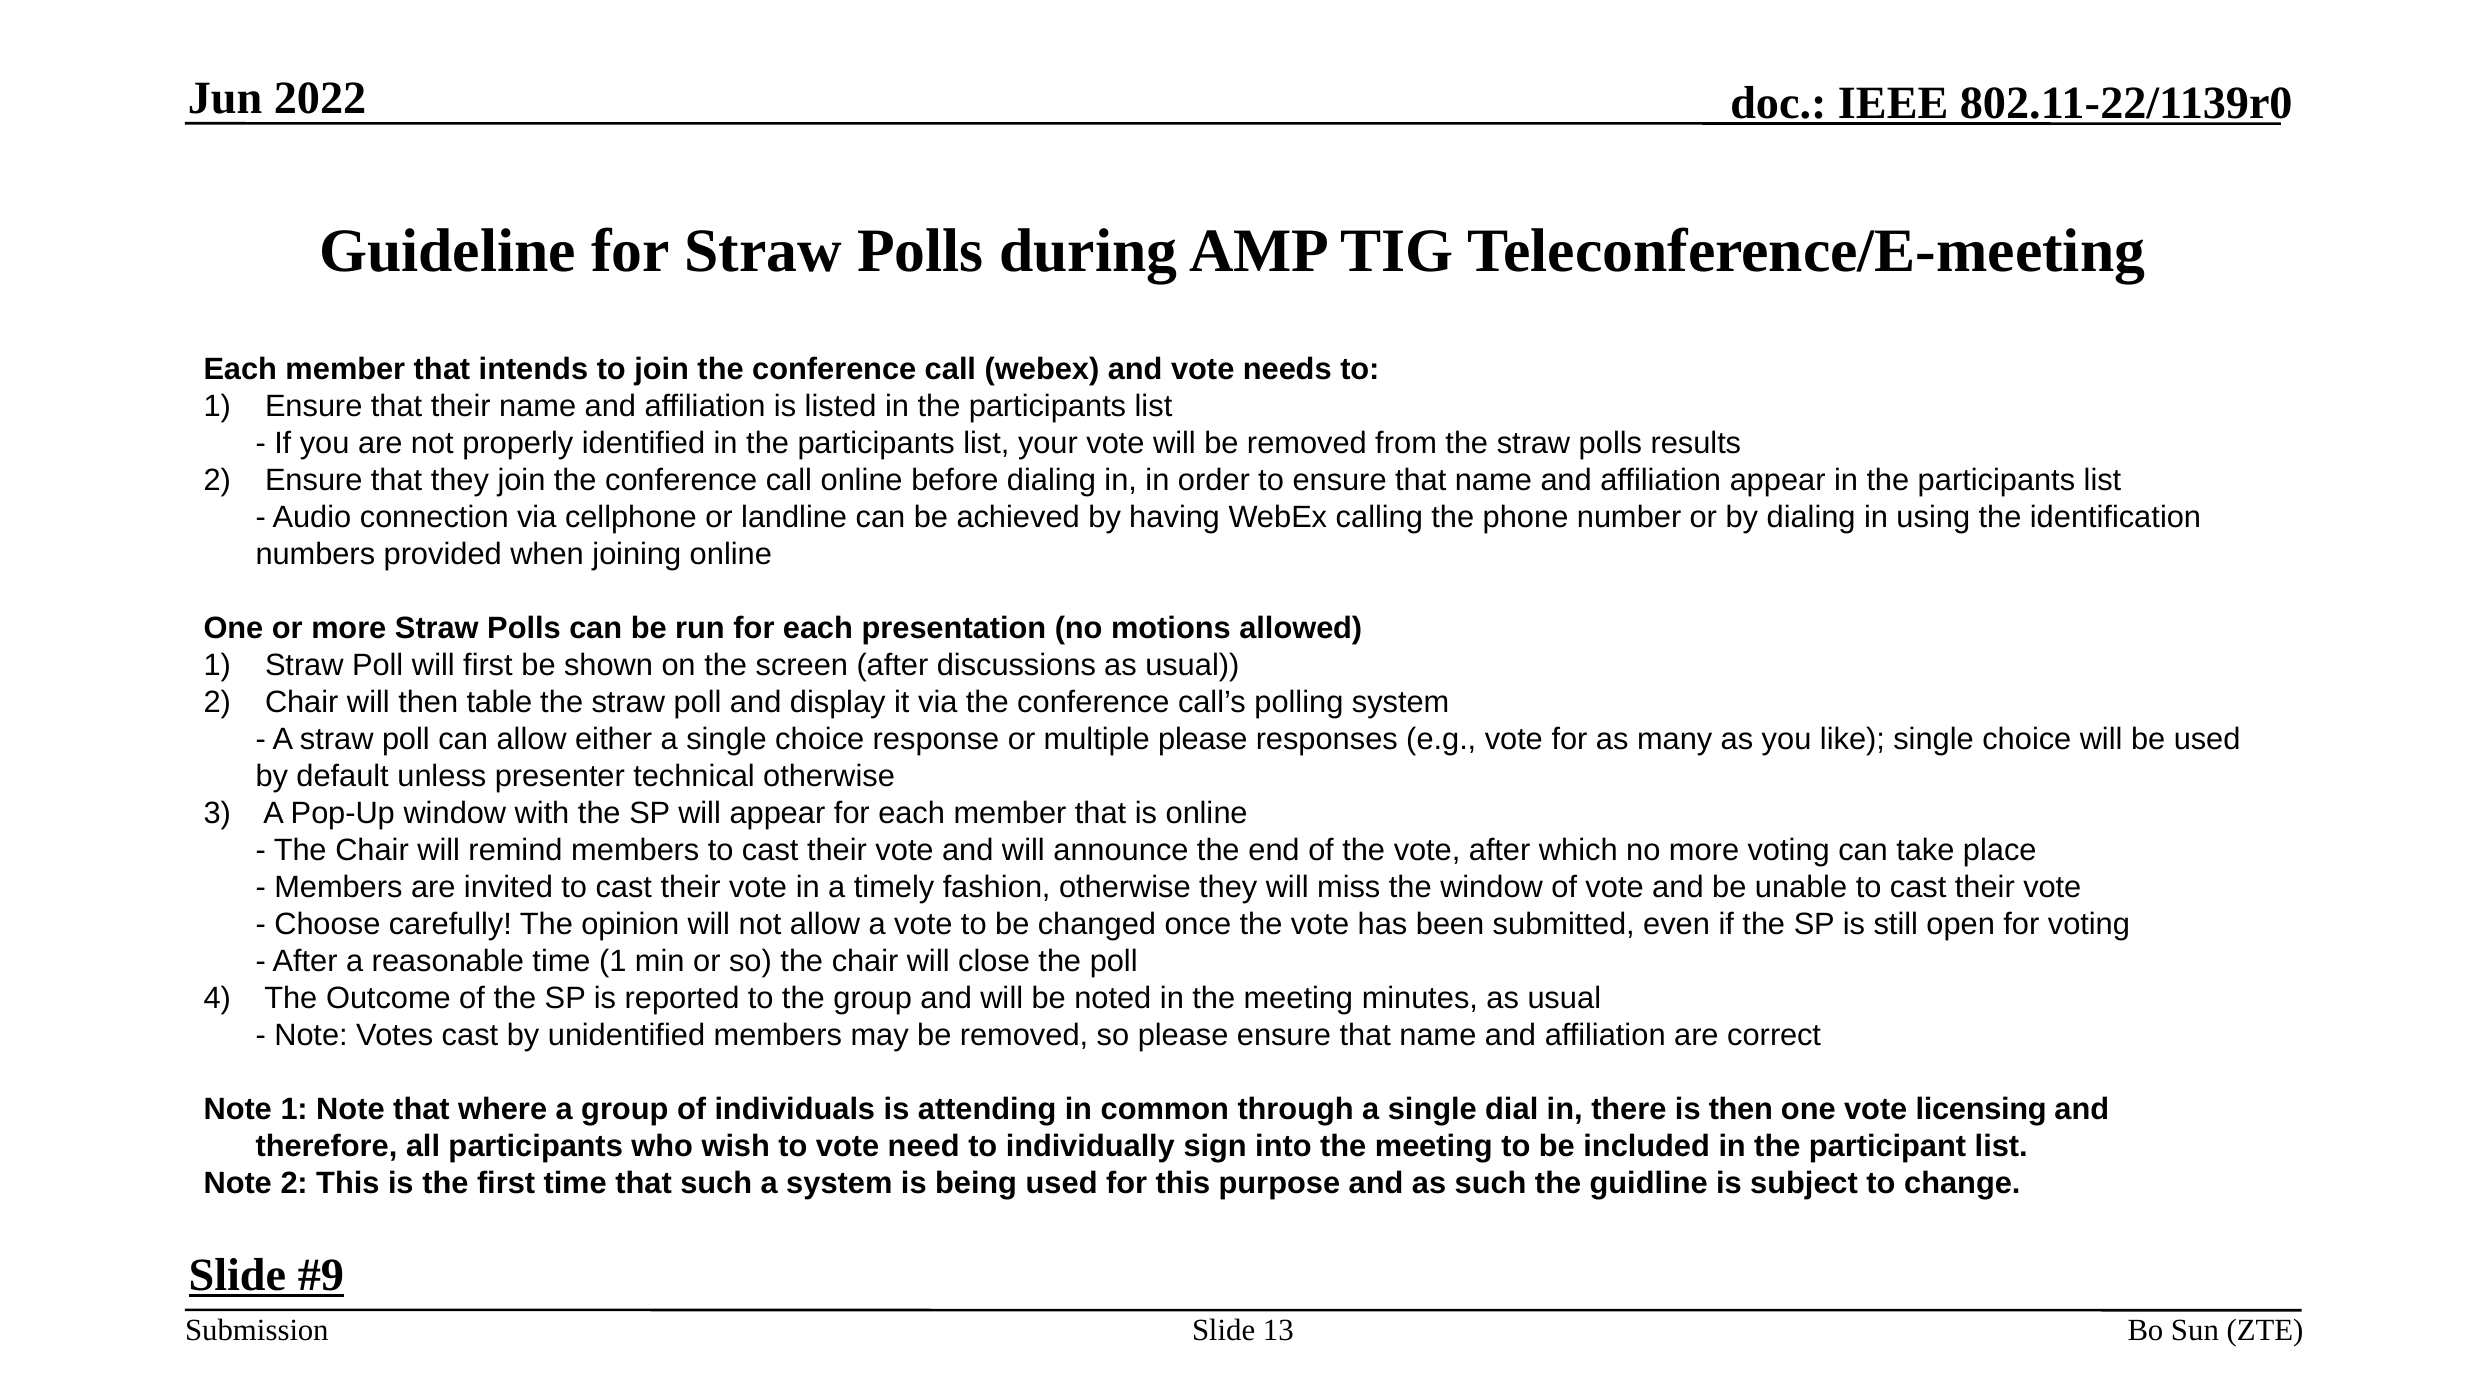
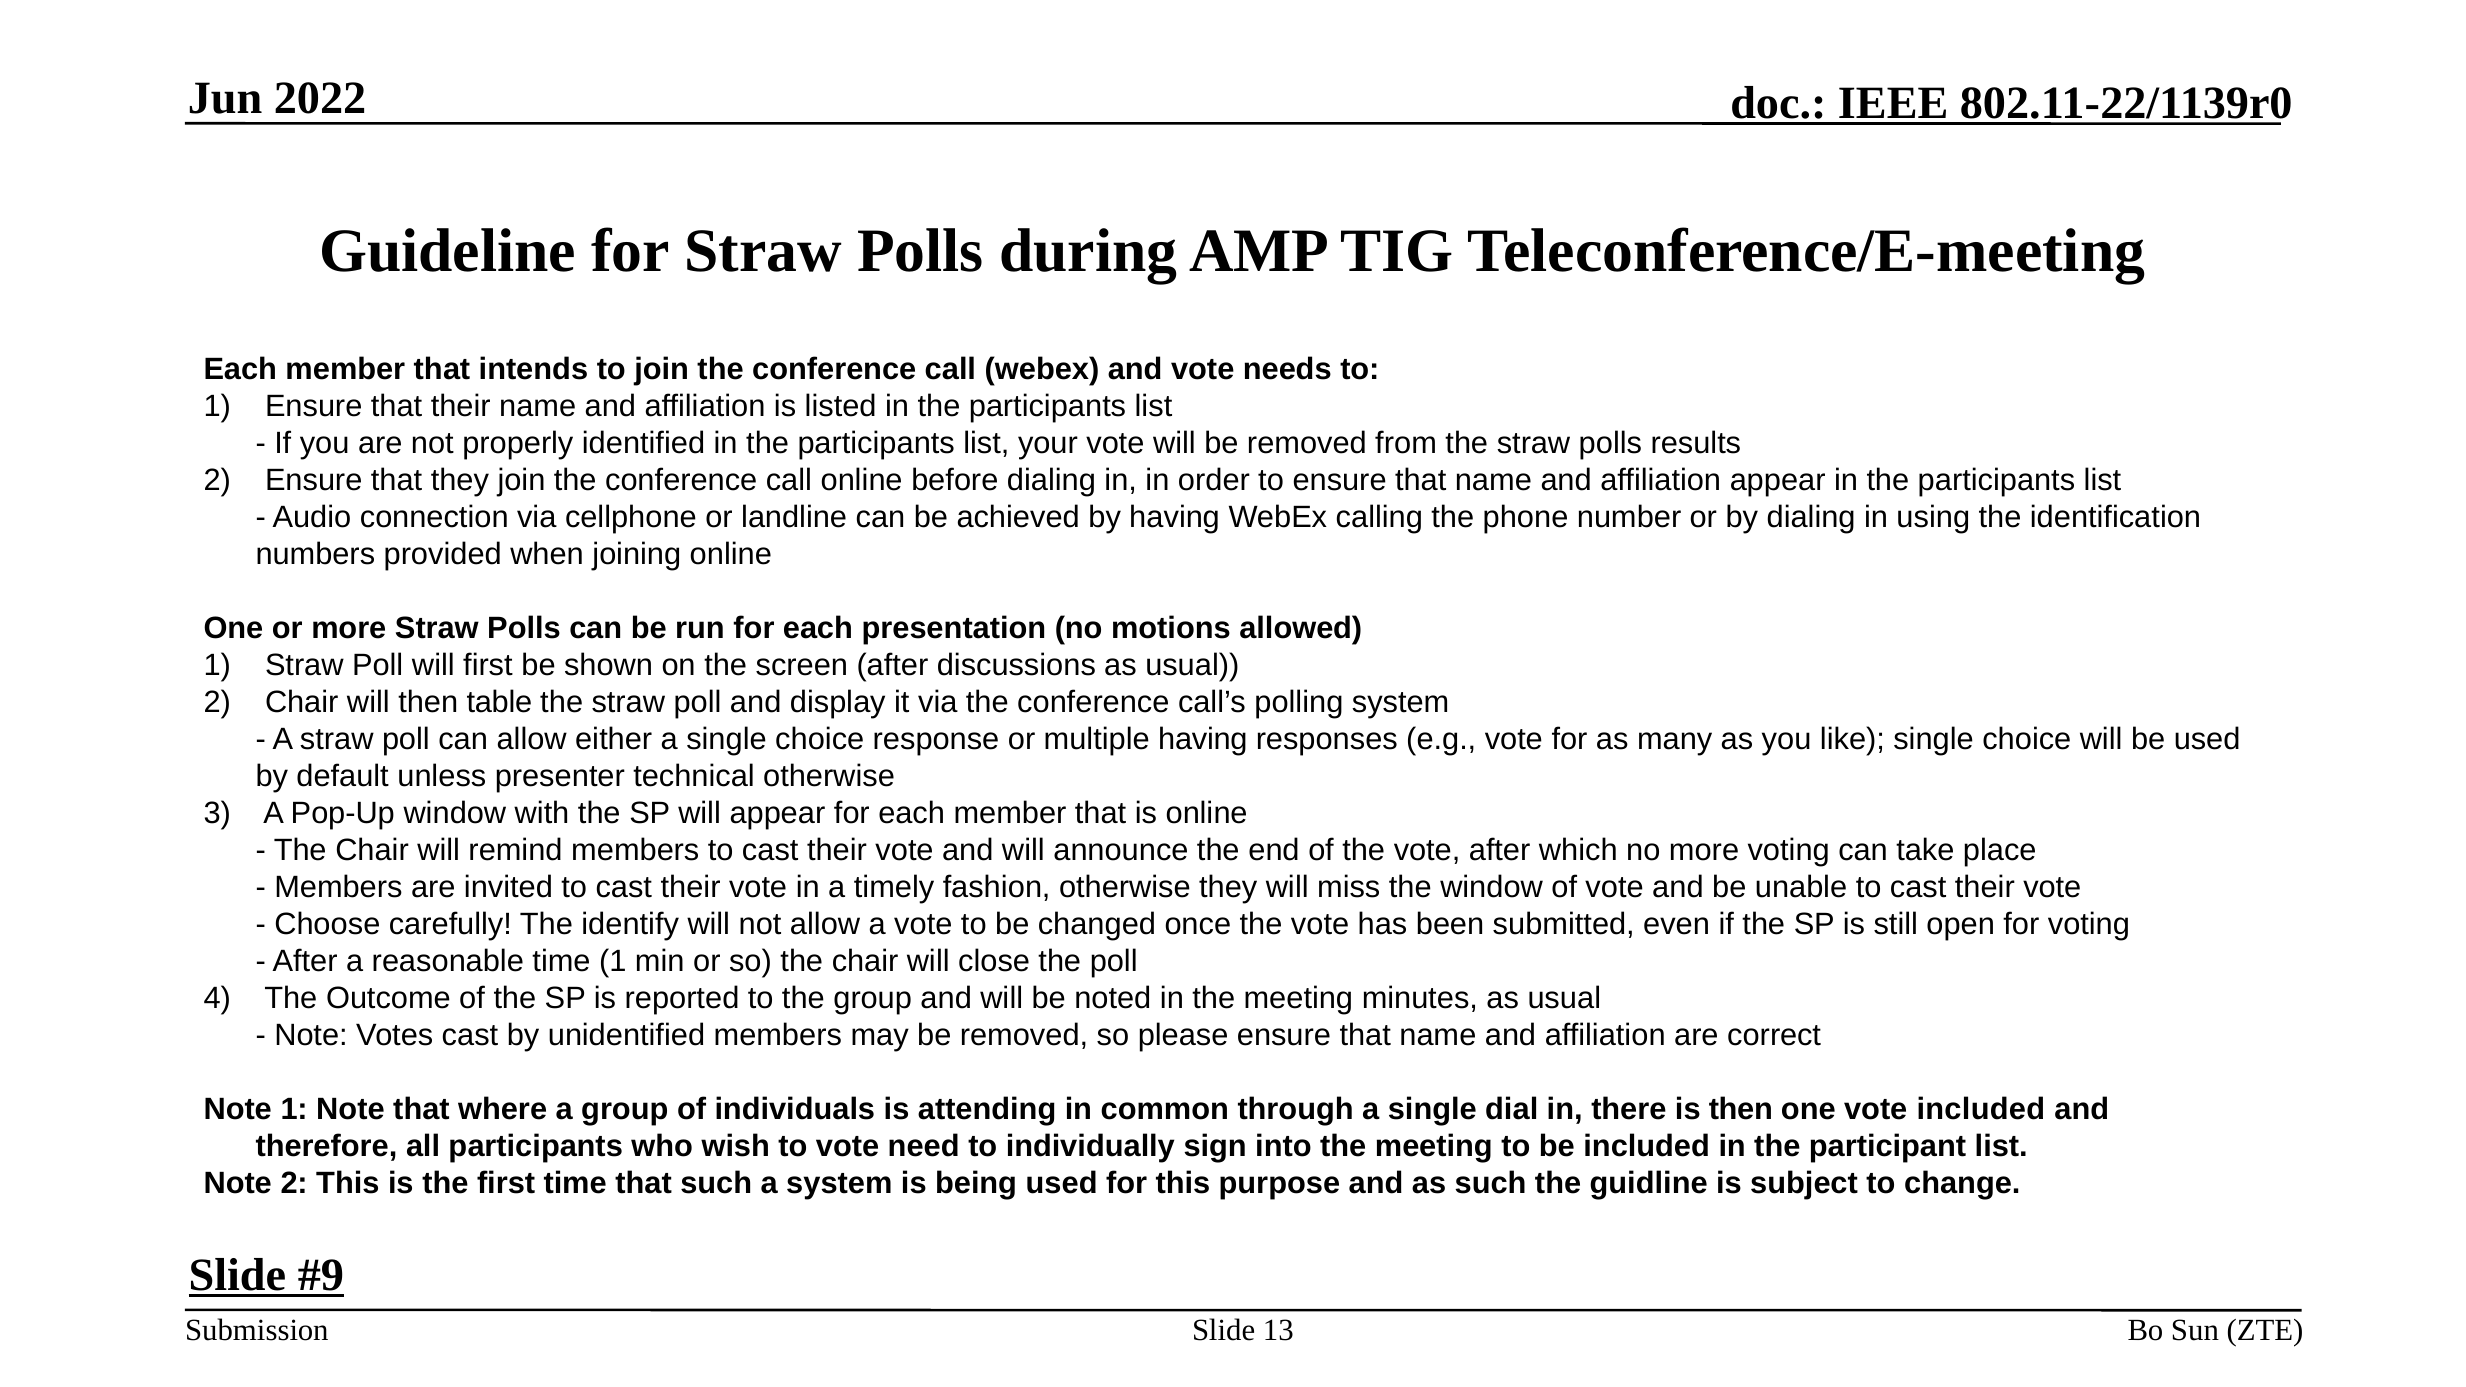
multiple please: please -> having
opinion: opinion -> identify
vote licensing: licensing -> included
